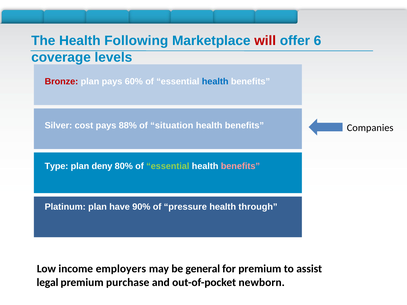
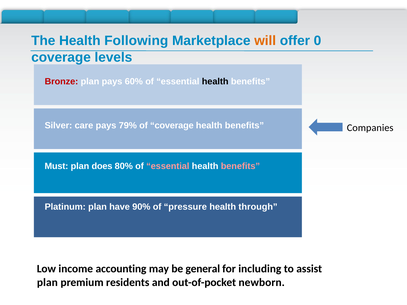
will colour: red -> orange
6: 6 -> 0
health at (215, 81) colour: blue -> black
cost: cost -> care
88%: 88% -> 79%
of situation: situation -> coverage
Type: Type -> Must
deny: deny -> does
essential at (168, 166) colour: light green -> pink
employers: employers -> accounting
for premium: premium -> including
legal at (47, 283): legal -> plan
purchase: purchase -> residents
